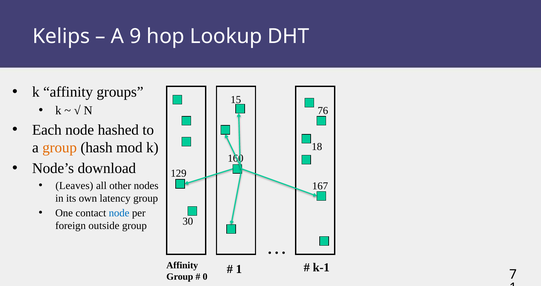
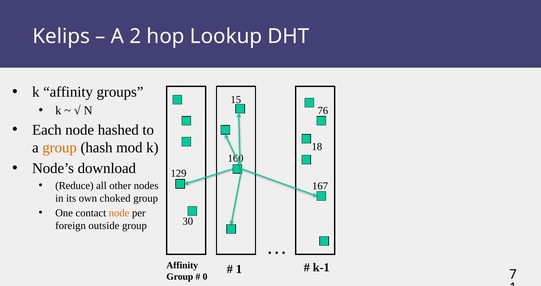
9: 9 -> 2
Leaves: Leaves -> Reduce
latency: latency -> choked
node at (119, 213) colour: blue -> orange
